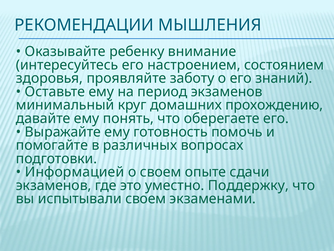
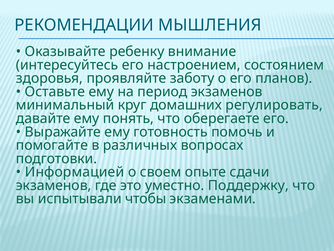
знаний: знаний -> планов
прохождению: прохождению -> регулировать
испытывали своем: своем -> чтобы
